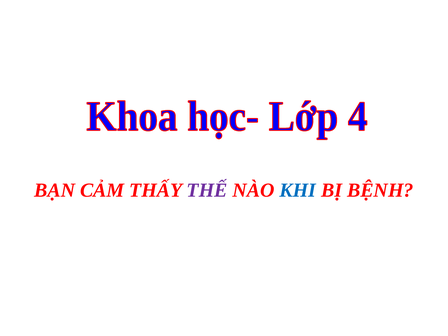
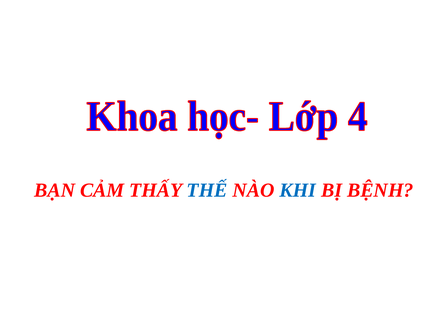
THẾ colour: purple -> blue
